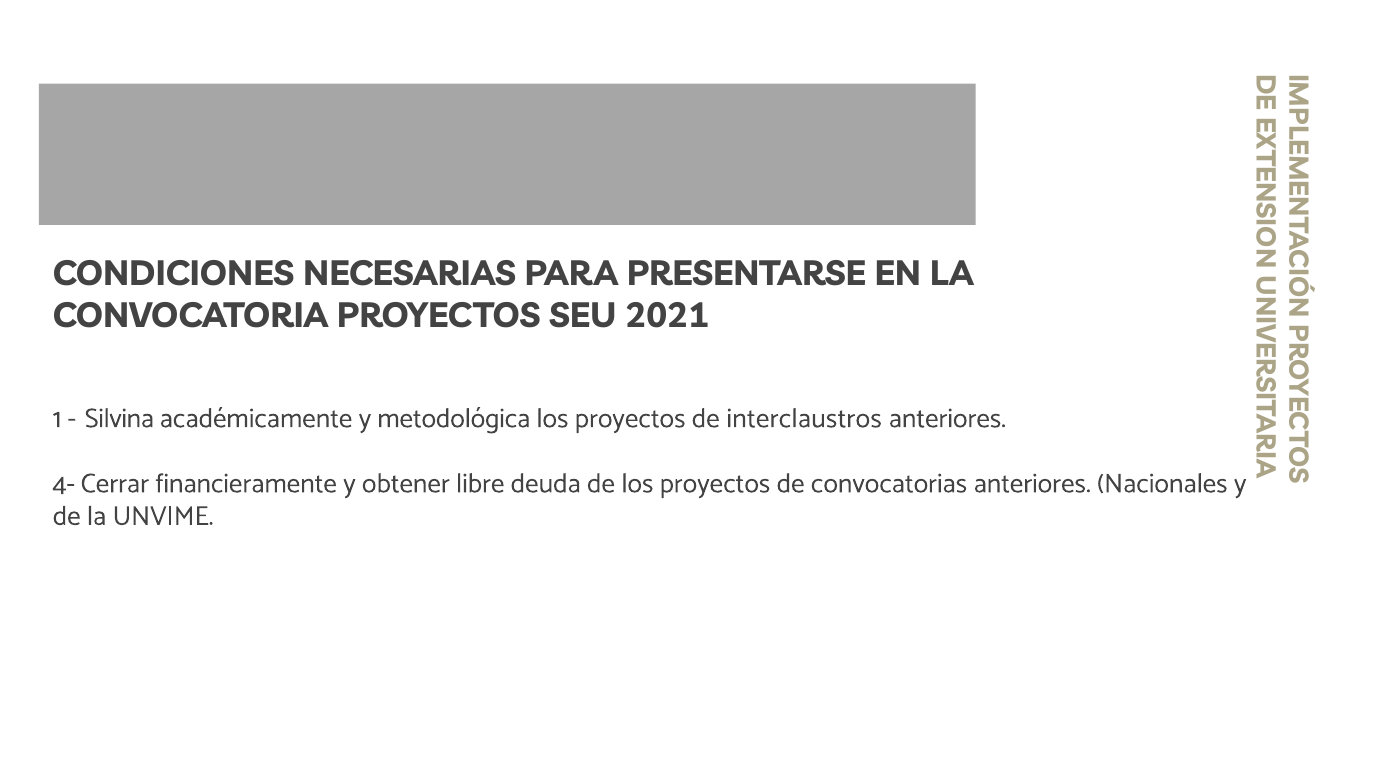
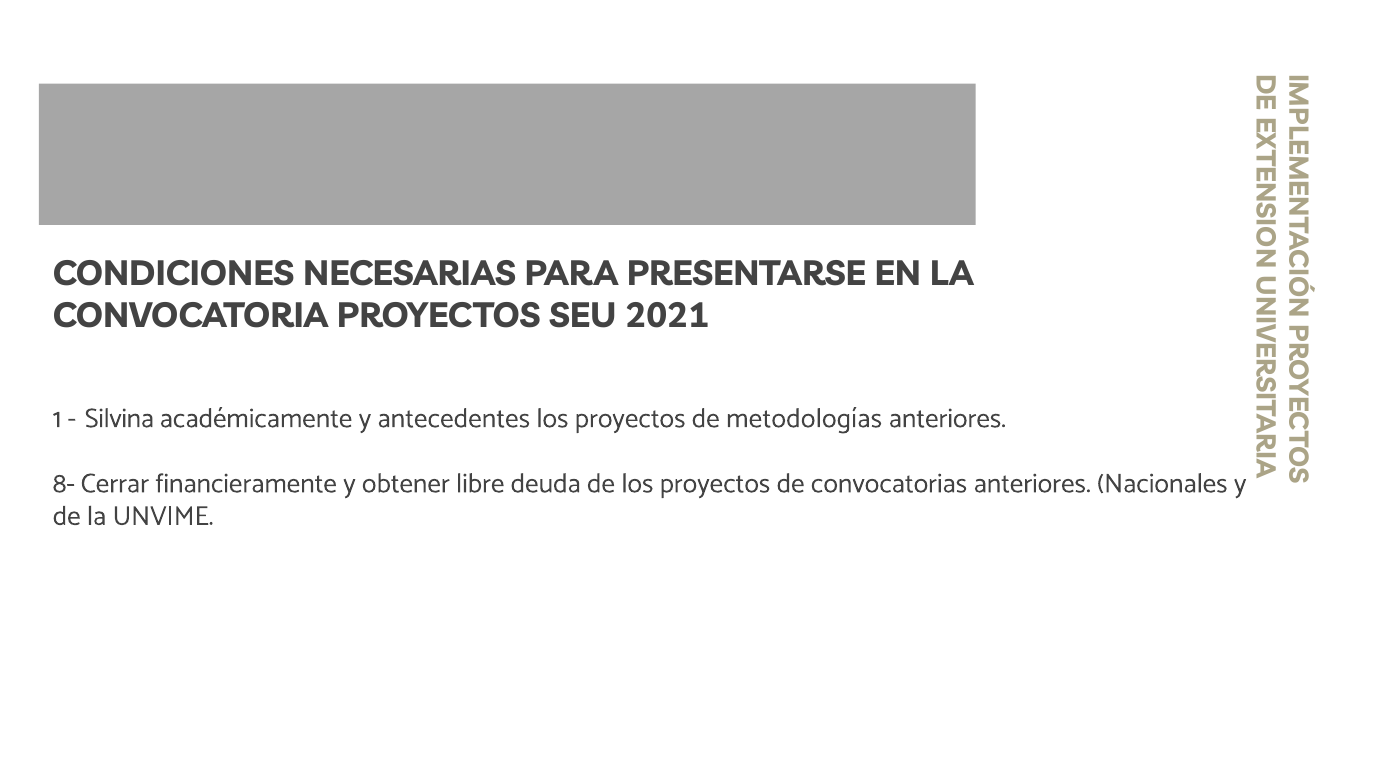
metodológica: metodológica -> antecedentes
interclaustros: interclaustros -> metodologías
4-: 4- -> 8-
